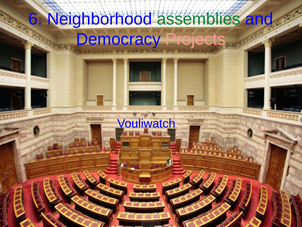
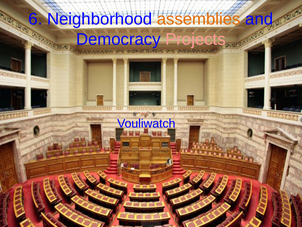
assemblies colour: green -> orange
